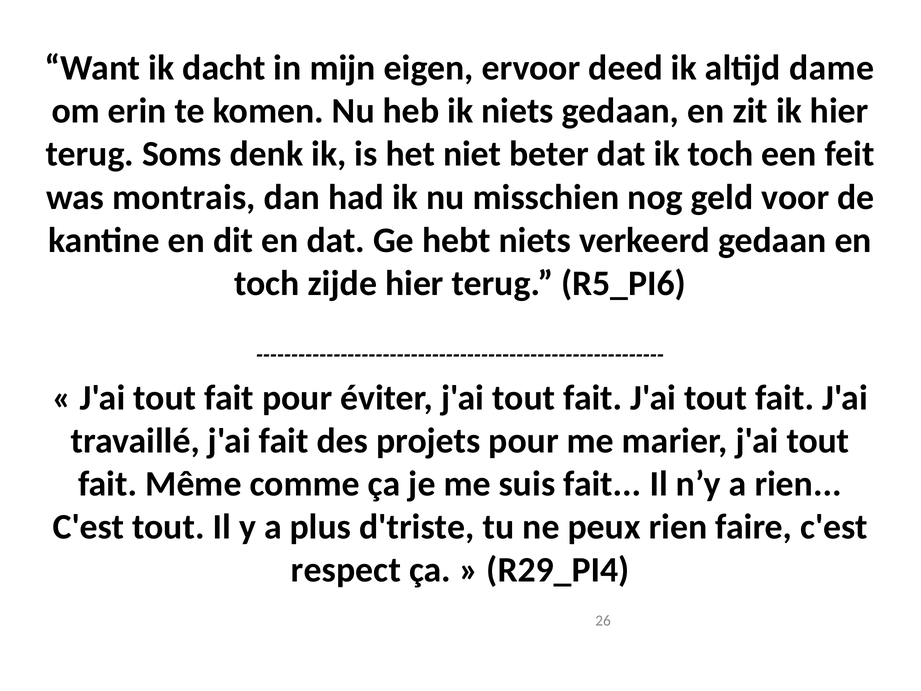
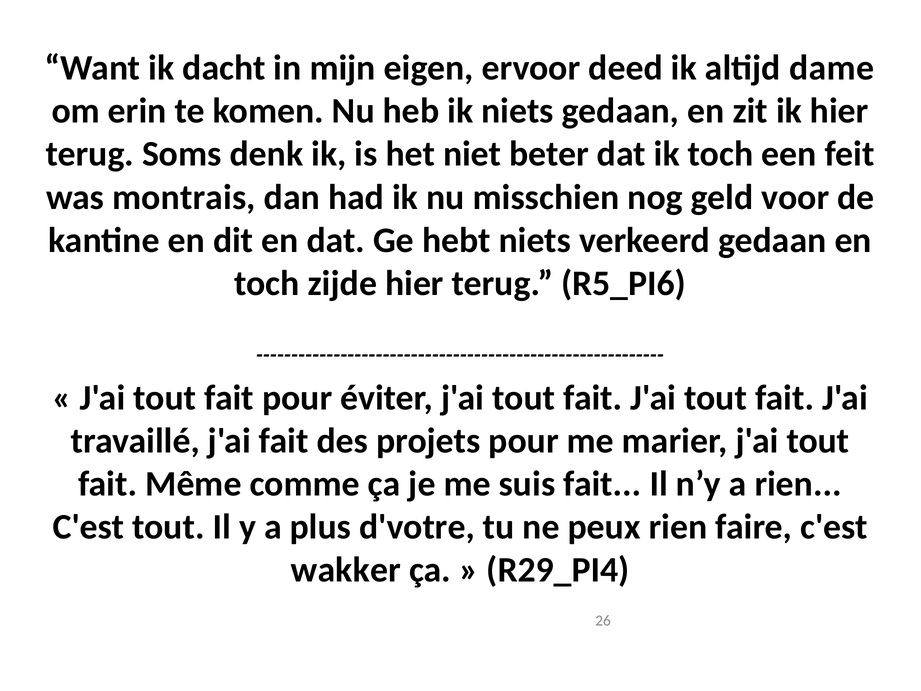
d'triste: d'triste -> d'votre
respect: respect -> wakker
